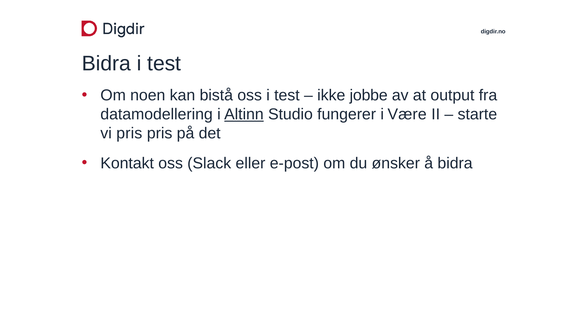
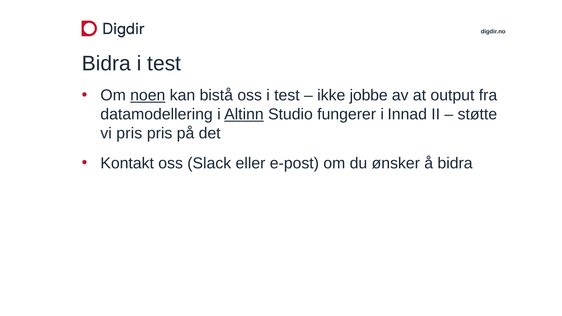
noen underline: none -> present
Være: Være -> Innad
starte: starte -> støtte
